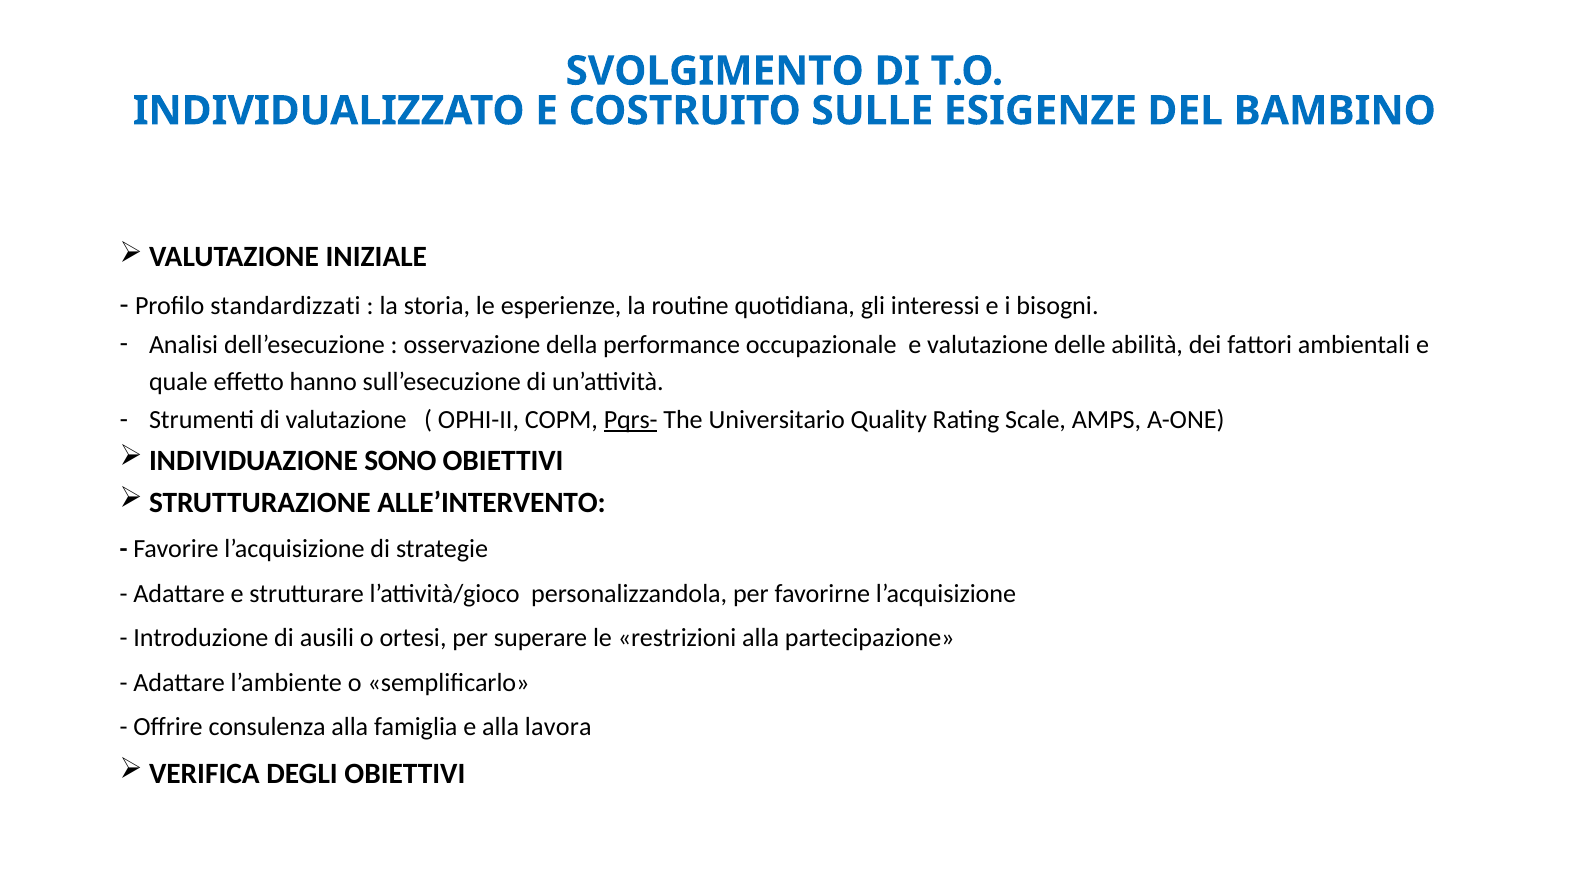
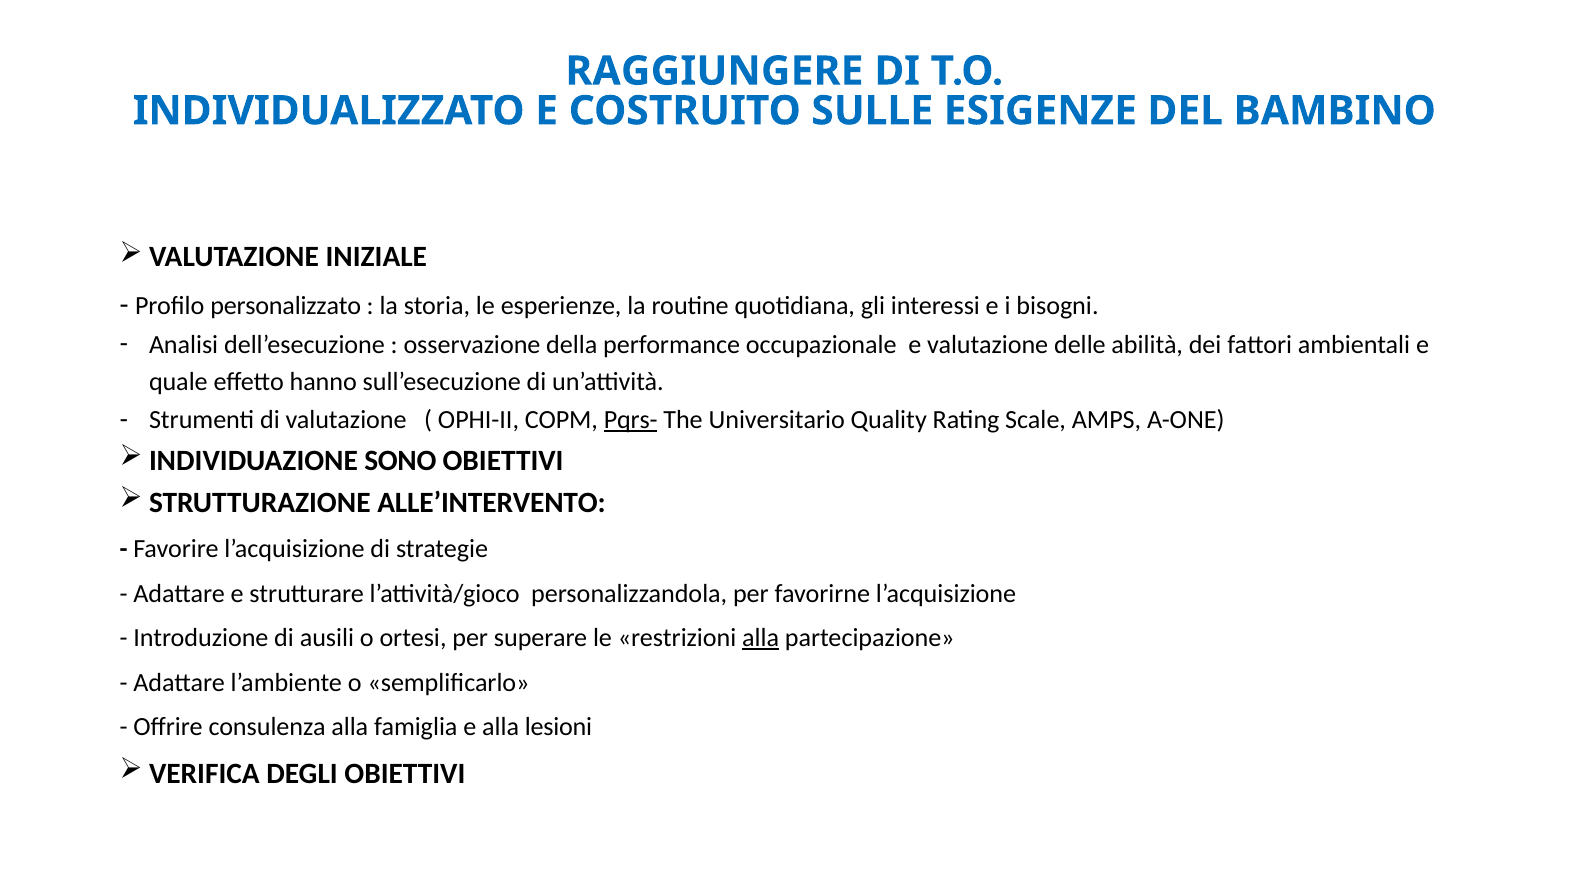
SVOLGIMENTO: SVOLGIMENTO -> RAGGIUNGERE
standardizzati: standardizzati -> personalizzato
alla at (761, 638) underline: none -> present
lavora: lavora -> lesioni
